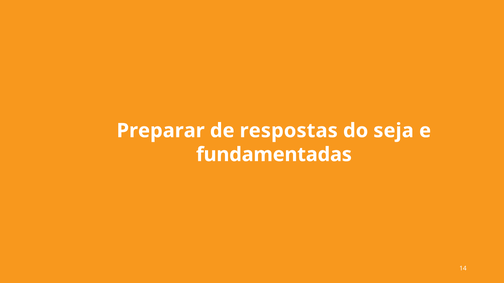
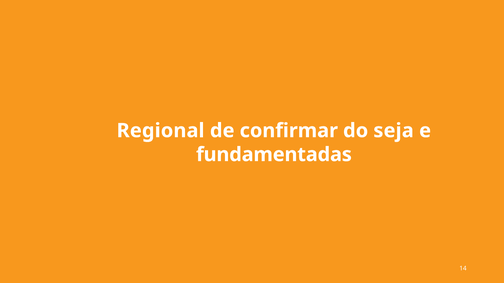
Preparar: Preparar -> Regional
respostas: respostas -> confirmar
